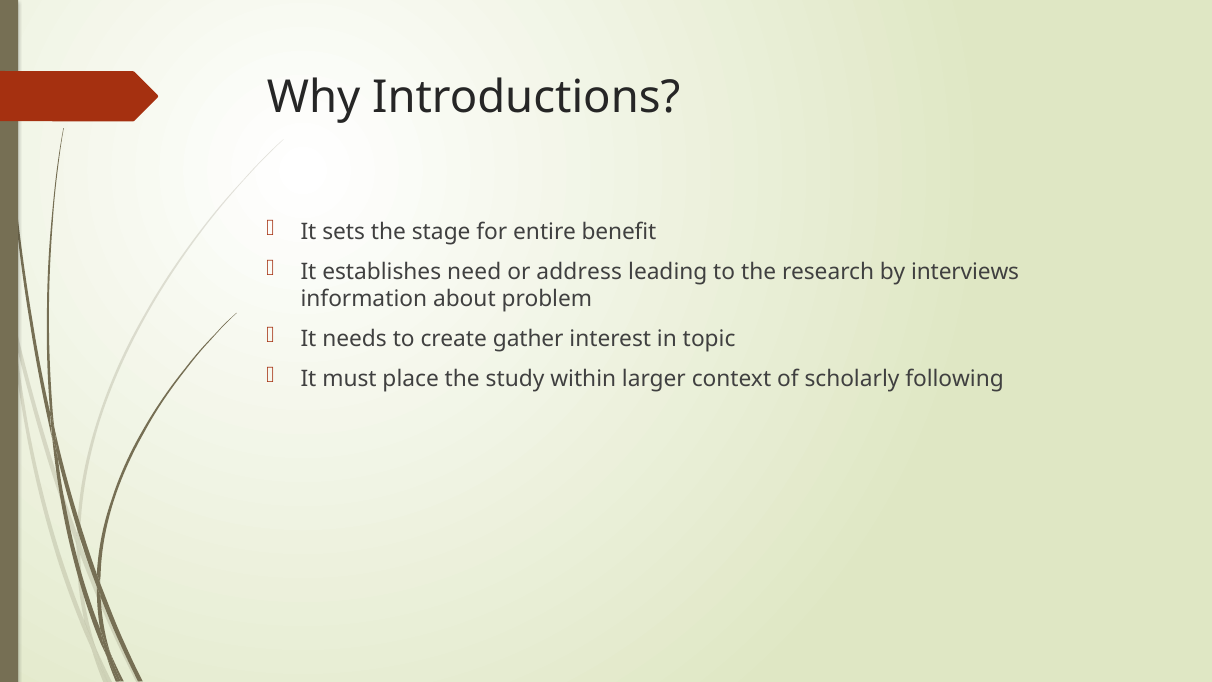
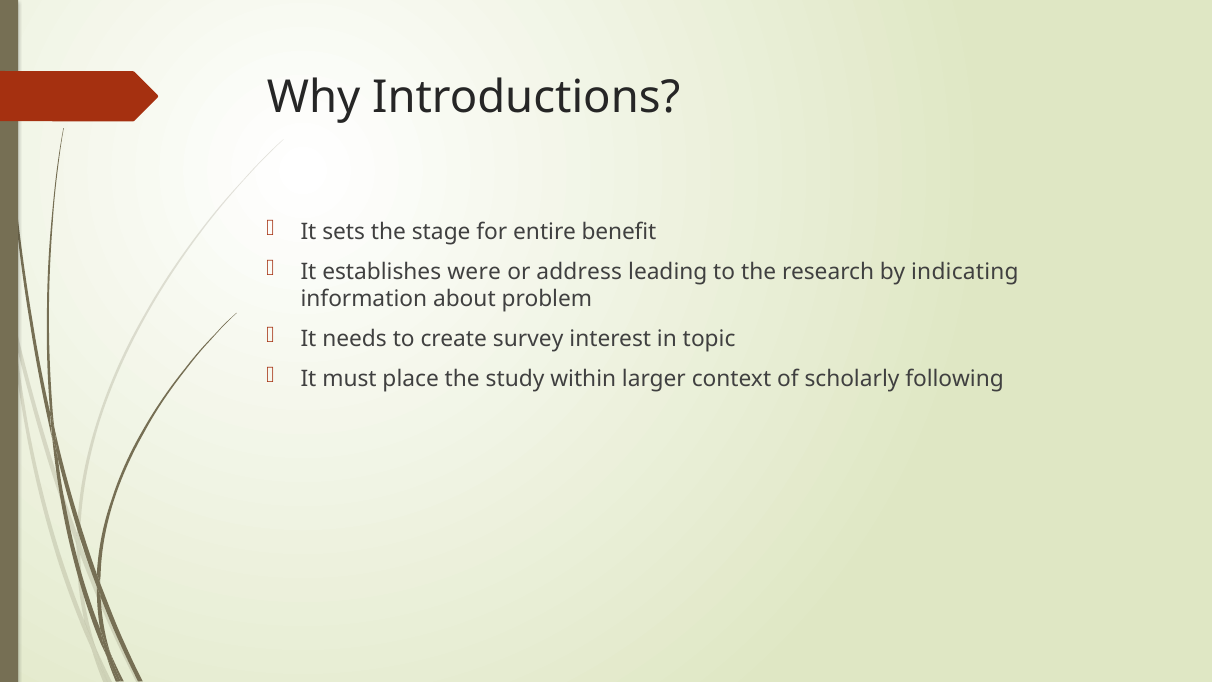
need: need -> were
interviews: interviews -> indicating
gather: gather -> survey
